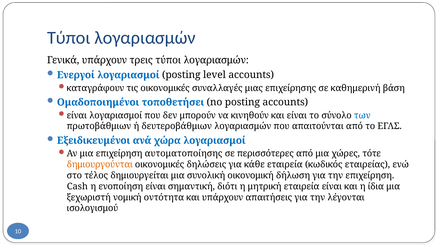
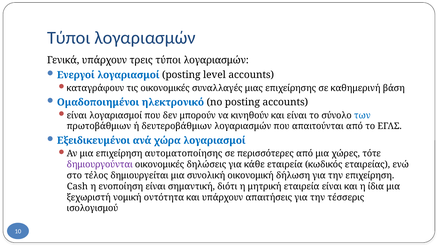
τοποθετήσει: τοποθετήσει -> ηλεκτρονικό
δημιουργούνται colour: orange -> purple
λέγονται: λέγονται -> τέσσερις
